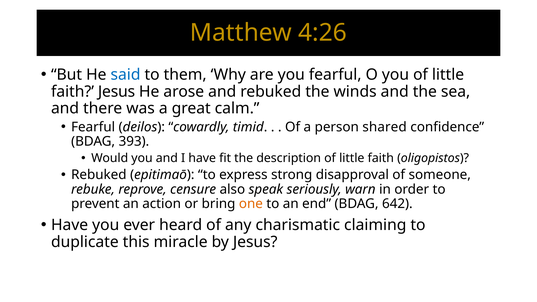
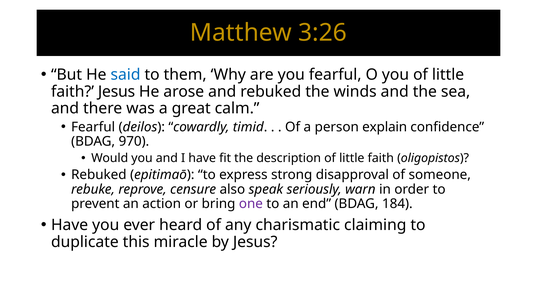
4:26: 4:26 -> 3:26
shared: shared -> explain
393: 393 -> 970
one colour: orange -> purple
642: 642 -> 184
